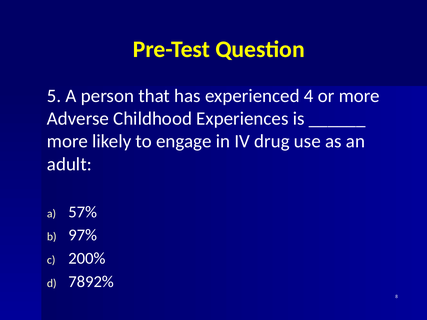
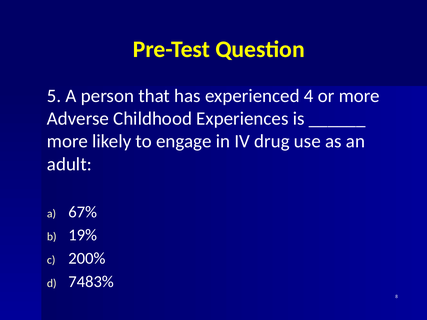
57%: 57% -> 67%
97%: 97% -> 19%
7892%: 7892% -> 7483%
